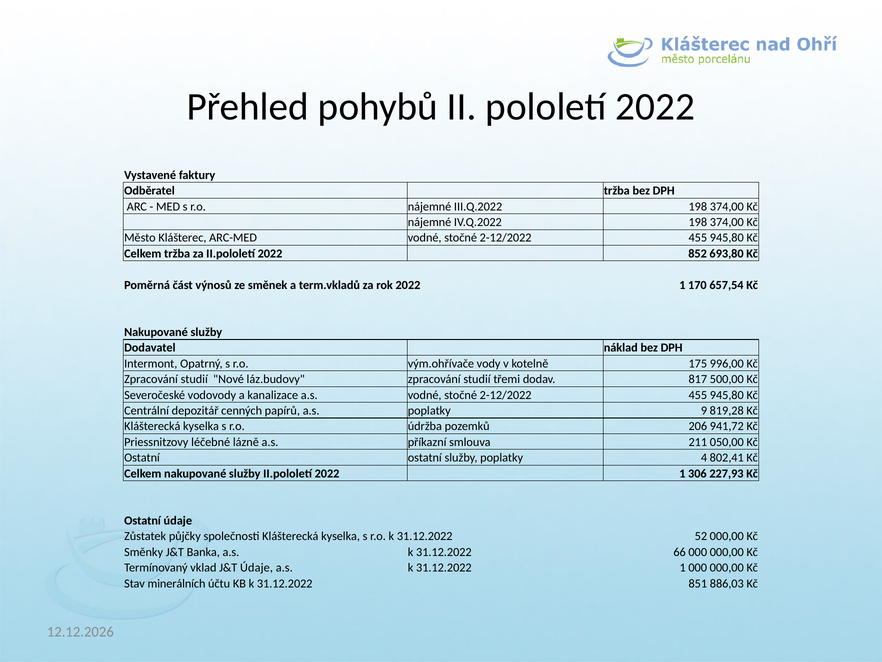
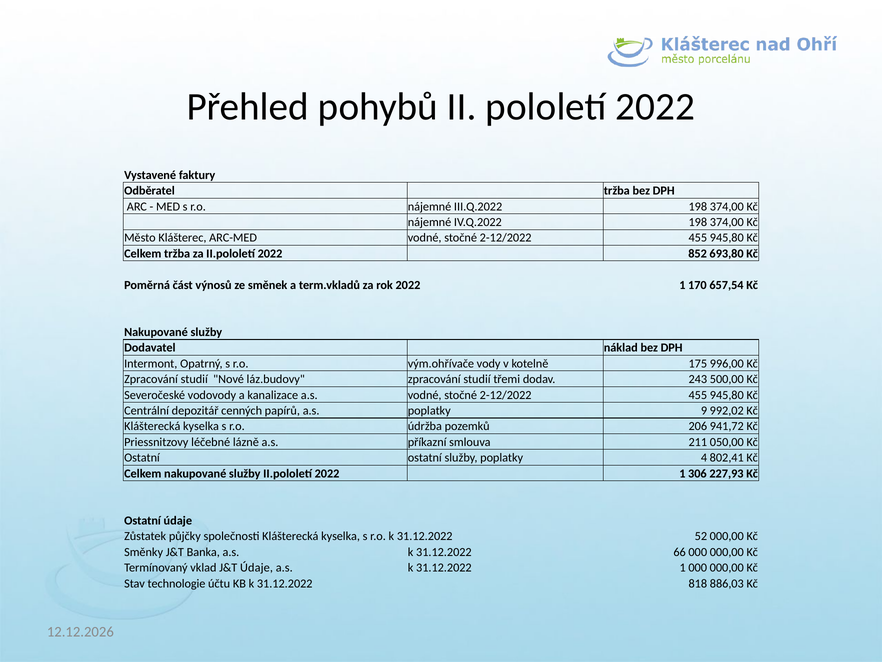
817: 817 -> 243
819,28: 819,28 -> 992,02
minerálních: minerálních -> technologie
851: 851 -> 818
